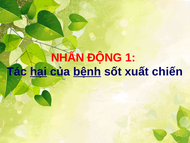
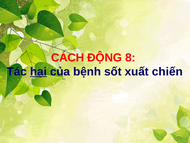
NHẤN: NHẤN -> CÁCH
1: 1 -> 8
bệnh underline: present -> none
